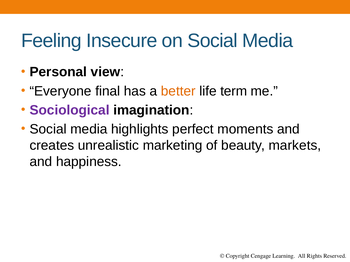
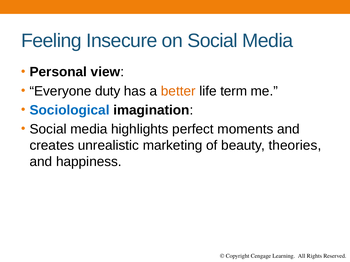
final: final -> duty
Sociological colour: purple -> blue
markets: markets -> theories
